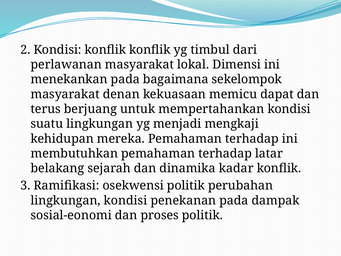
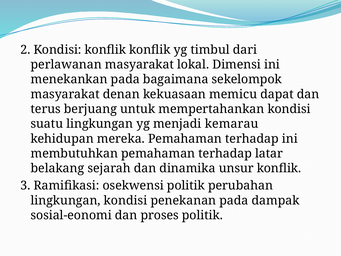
mengkaji: mengkaji -> kemarau
kadar: kadar -> unsur
